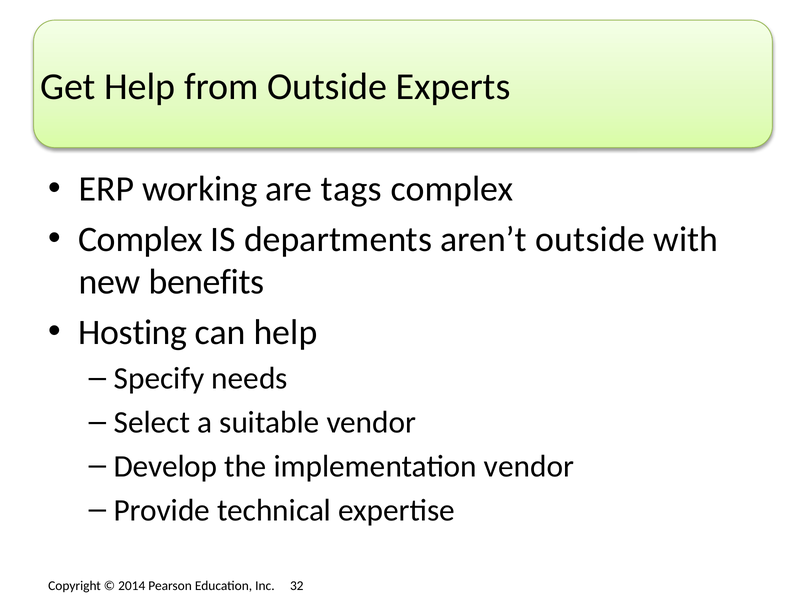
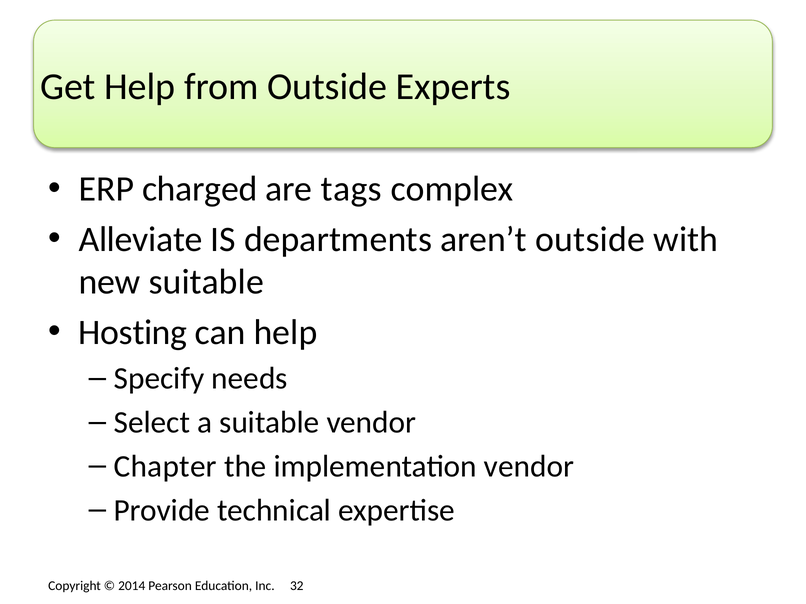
working: working -> charged
Complex at (141, 239): Complex -> Alleviate
new benefits: benefits -> suitable
Develop: Develop -> Chapter
